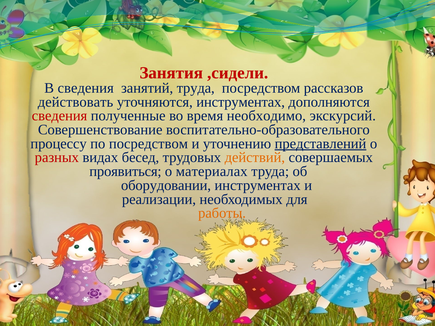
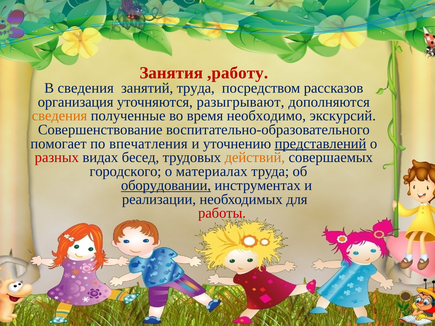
,сидели: ,сидели -> ,работу
действовать: действовать -> организация
уточняются инструментах: инструментах -> разыгрывают
сведения at (60, 116) colour: red -> orange
процессу: процессу -> помогает
по посредством: посредством -> впечатления
проявиться: проявиться -> городского
оборудовании underline: none -> present
работы colour: orange -> red
